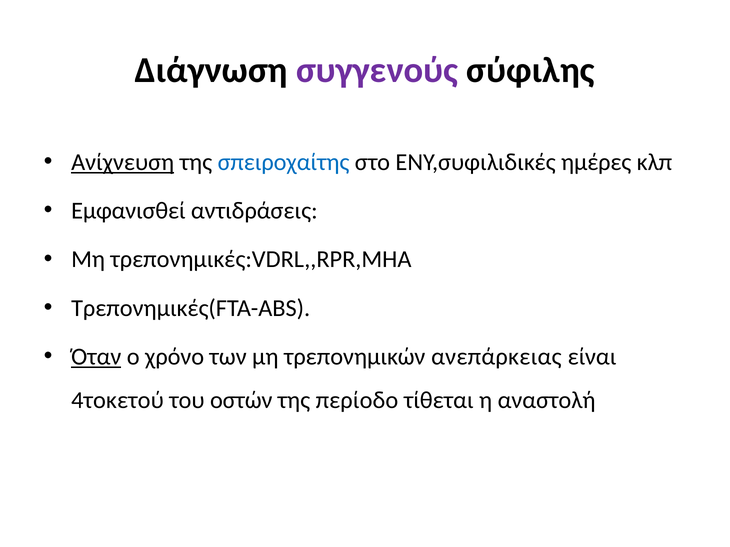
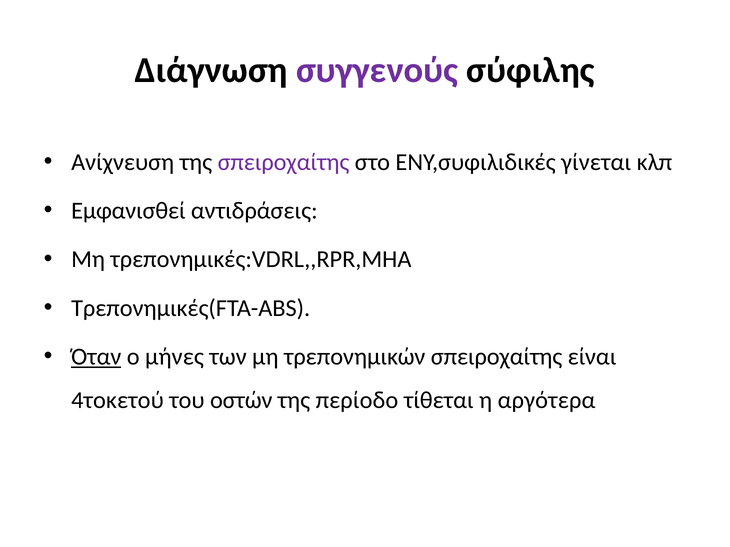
Ανίχνευση underline: present -> none
σπειροχαίτης at (284, 162) colour: blue -> purple
ημέρες: ημέρες -> γίνεται
χρόνο: χρόνο -> μήνες
τρεπονημικών ανεπάρκειας: ανεπάρκειας -> σπειροχαίτης
αναστολή: αναστολή -> αργότερα
